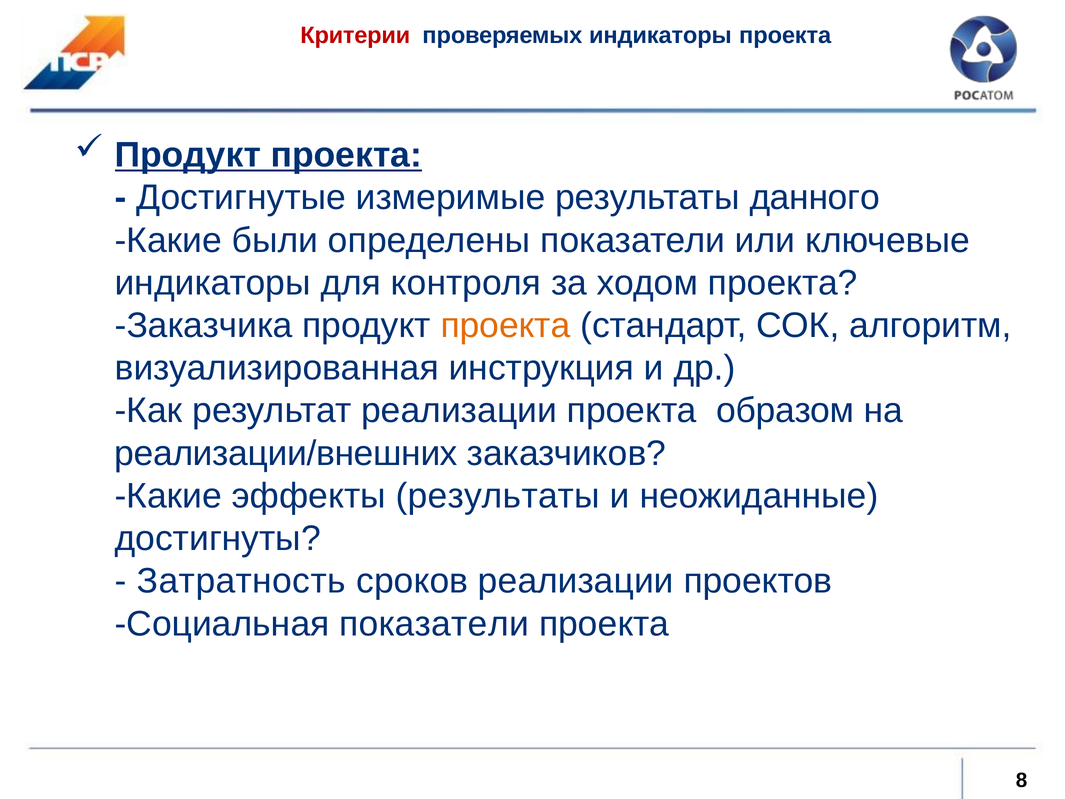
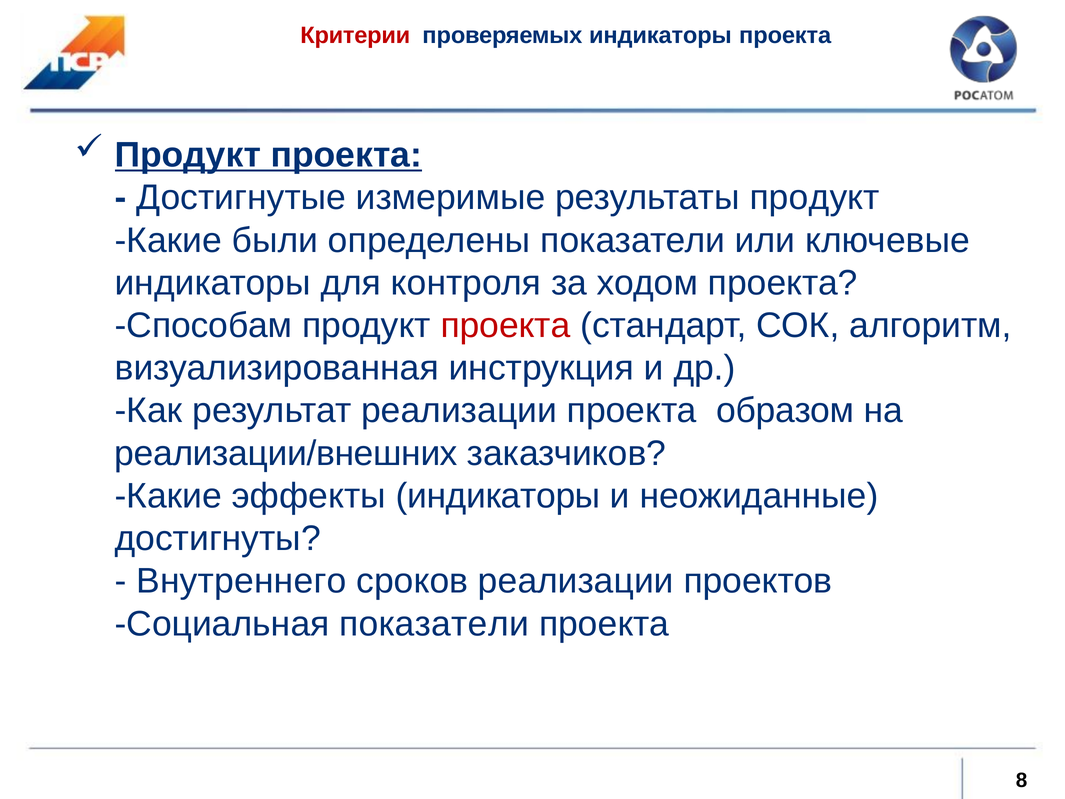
результаты данного: данного -> продукт
Заказчика: Заказчика -> Способам
проекта at (505, 325) colour: orange -> red
эффекты результаты: результаты -> индикаторы
Затратность: Затратность -> Внутреннего
